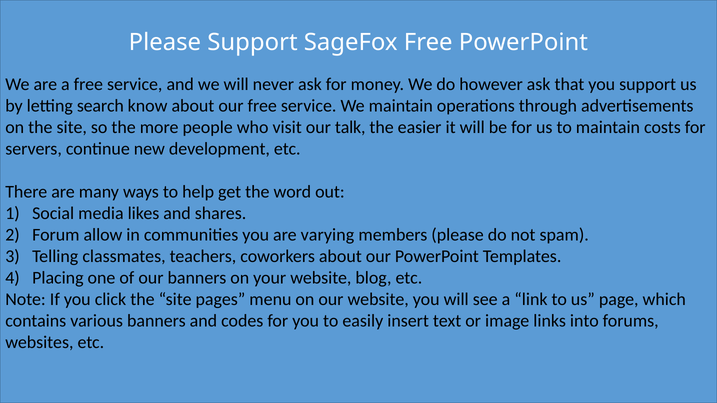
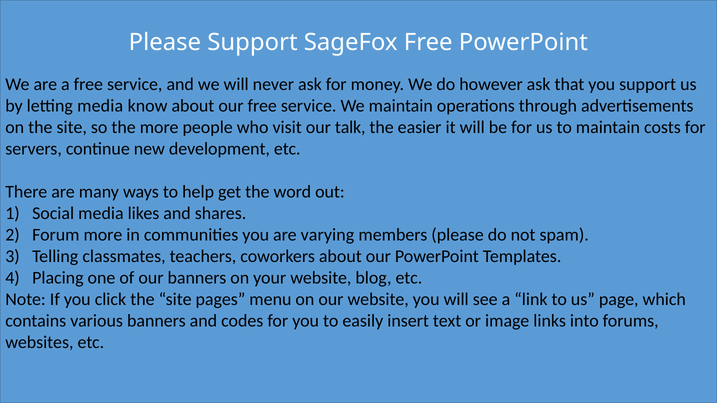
letting search: search -> media
Forum allow: allow -> more
